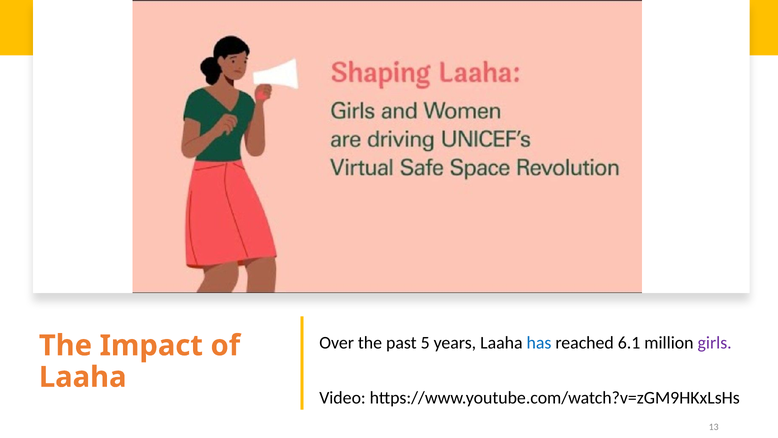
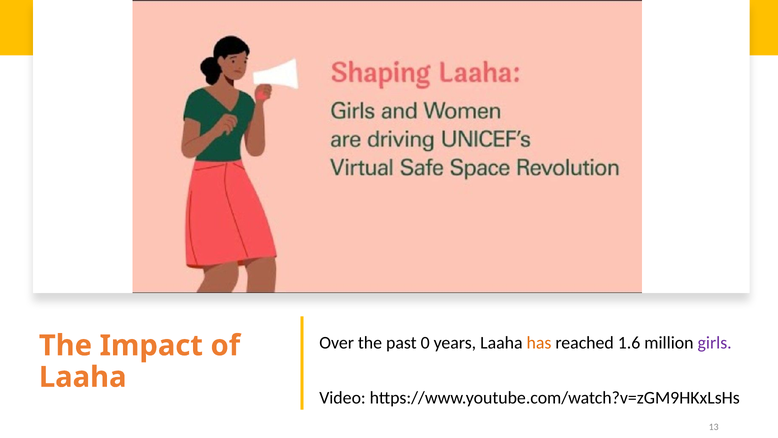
5: 5 -> 0
has colour: blue -> orange
6.1: 6.1 -> 1.6
